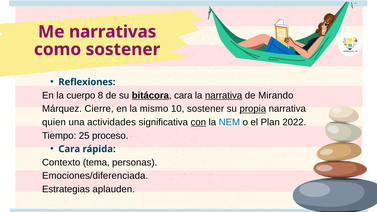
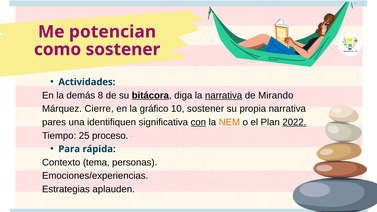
narrativas: narrativas -> potencian
Reflexiones: Reflexiones -> Actividades
cuerpo: cuerpo -> demás
bitácora cara: cara -> diga
mismo: mismo -> gráfico
propia underline: present -> none
quien: quien -> pares
actividades: actividades -> identifiquen
NEM colour: blue -> orange
2022 underline: none -> present
Cara at (69, 149): Cara -> Para
Emociones/diferenciada: Emociones/diferenciada -> Emociones/experiencias
